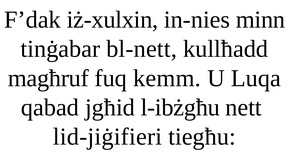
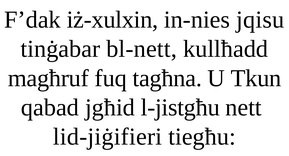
minn: minn -> jqisu
kemm: kemm -> tagħna
Luqa: Luqa -> Tkun
l-ibżgħu: l-ibżgħu -> l-jistgħu
